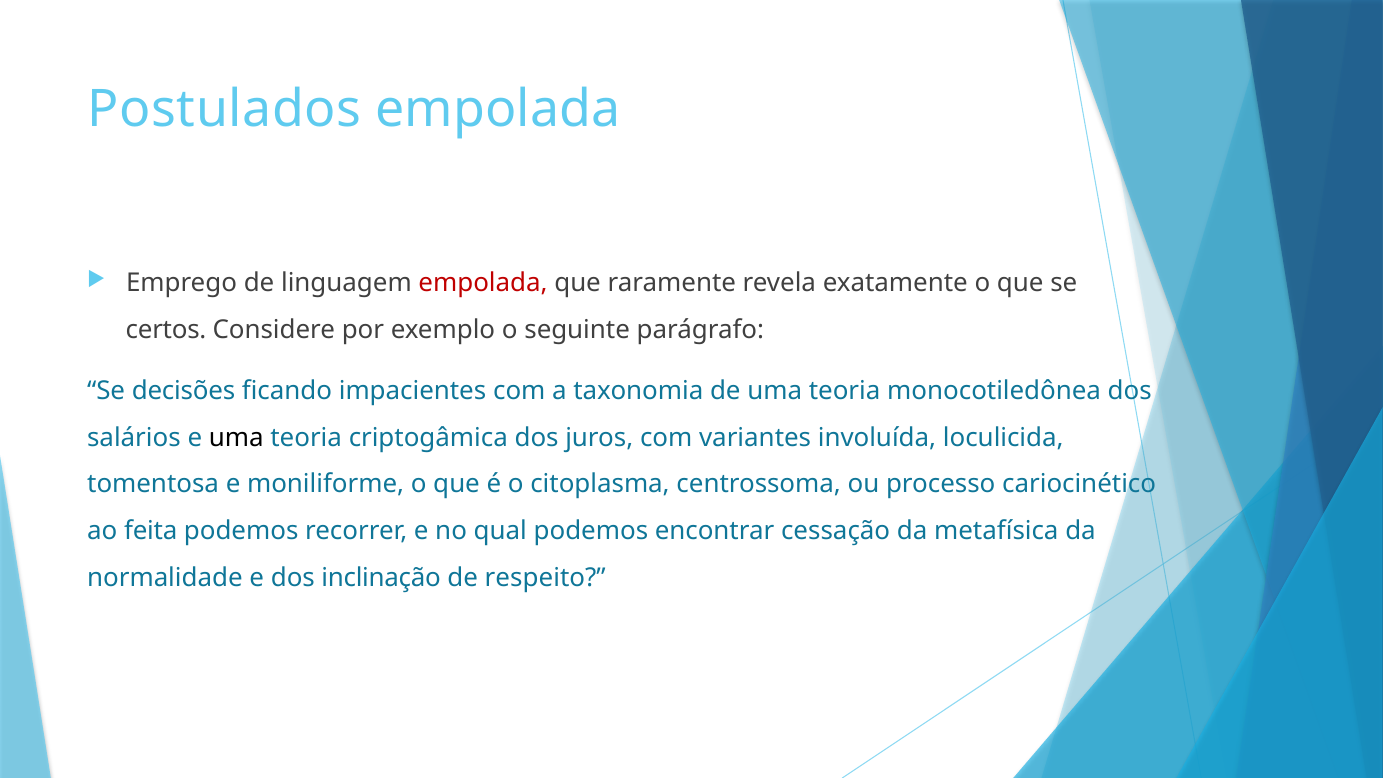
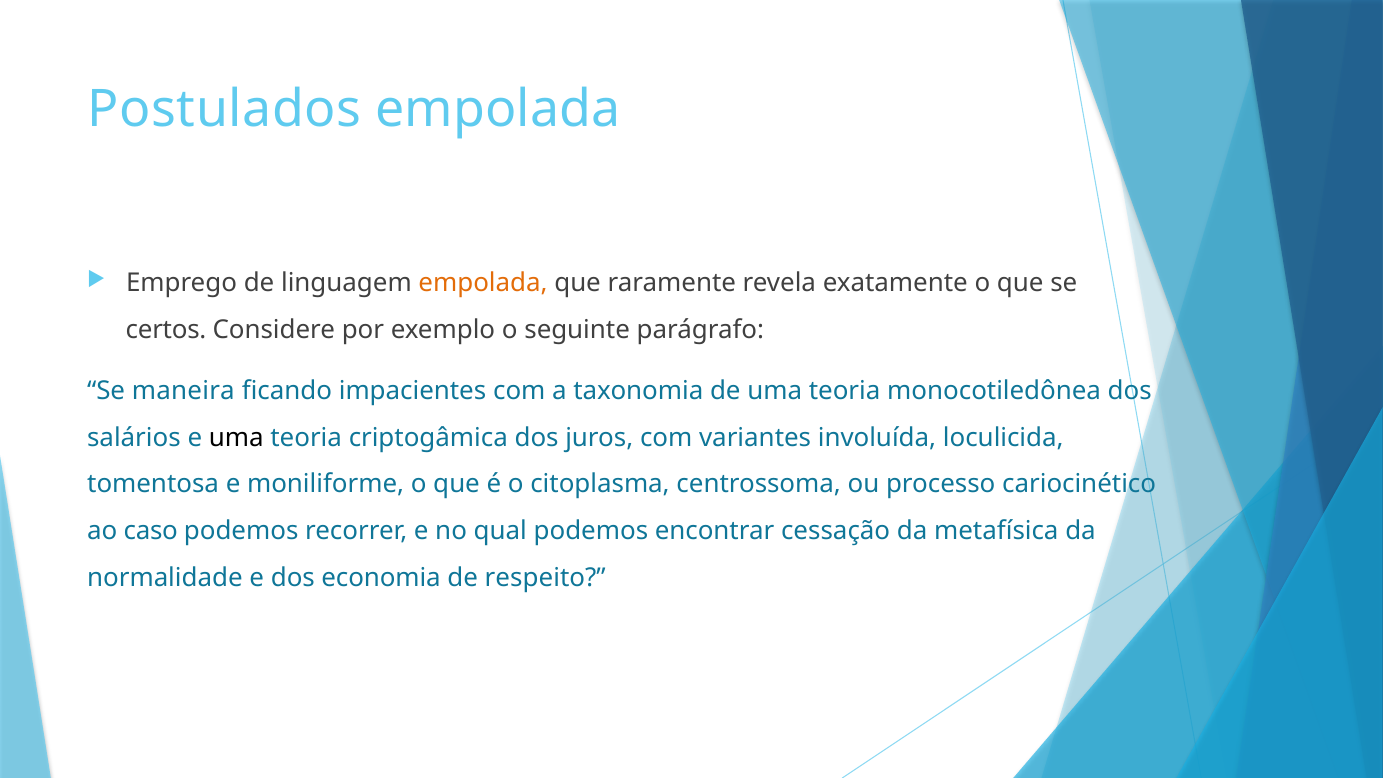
empolada at (483, 283) colour: red -> orange
decisões: decisões -> maneira
feita: feita -> caso
inclinação: inclinação -> economia
